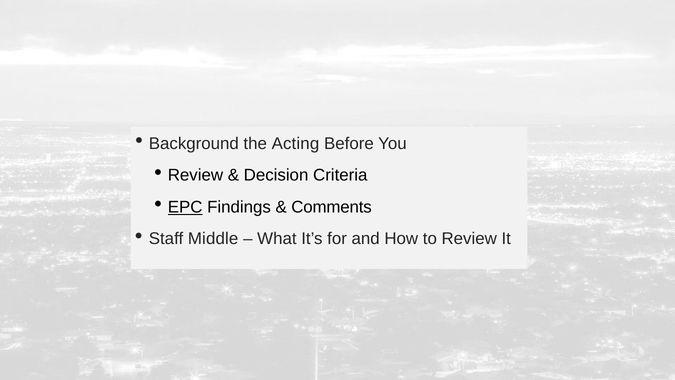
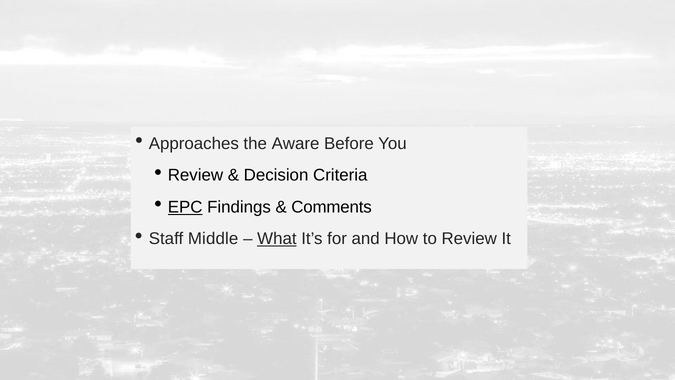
Background: Background -> Approaches
Acting: Acting -> Aware
What underline: none -> present
